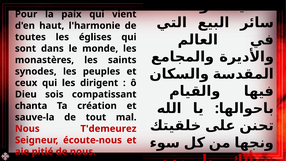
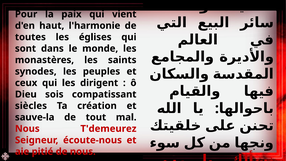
chanta: chanta -> siècles
